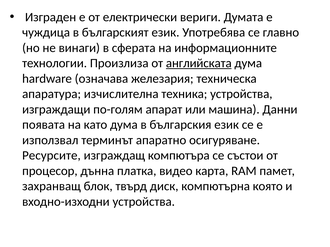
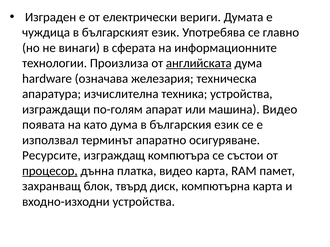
машина Данни: Данни -> Видео
процесор underline: none -> present
компютърна която: която -> карта
